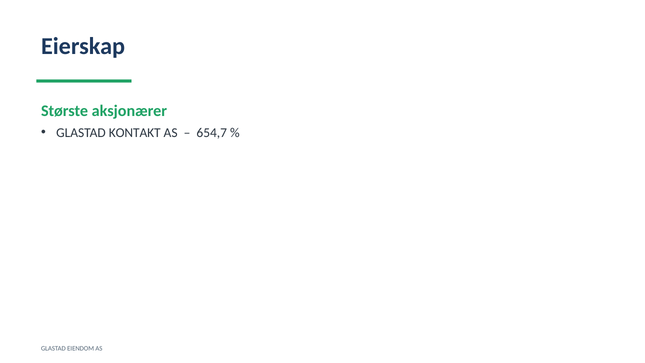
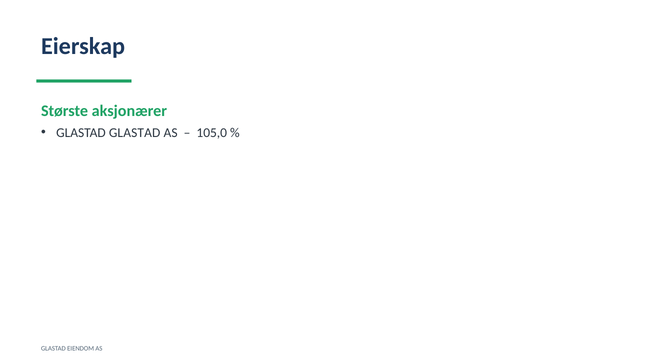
GLASTAD KONTAKT: KONTAKT -> GLASTAD
654,7: 654,7 -> 105,0
